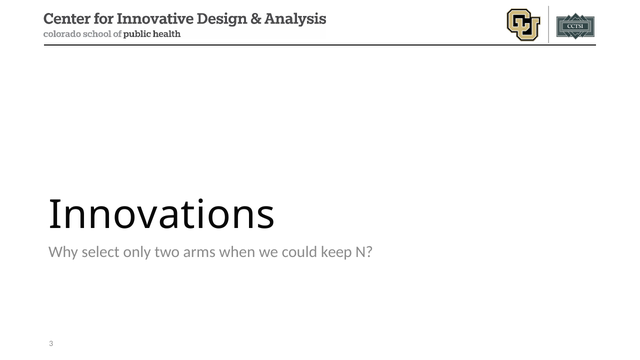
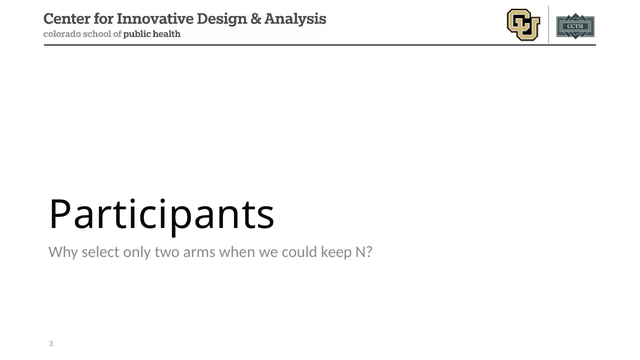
Innovations: Innovations -> Participants
